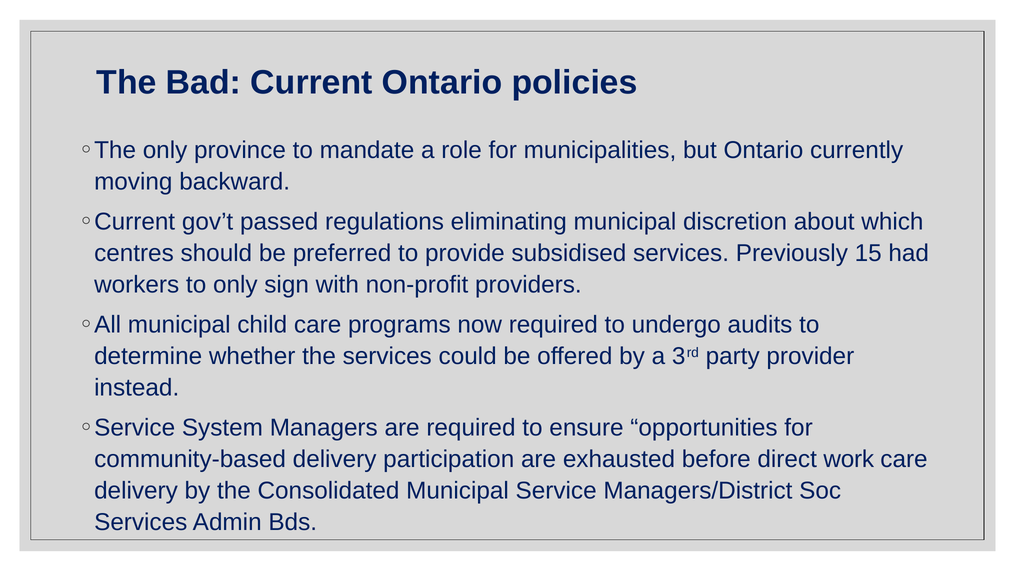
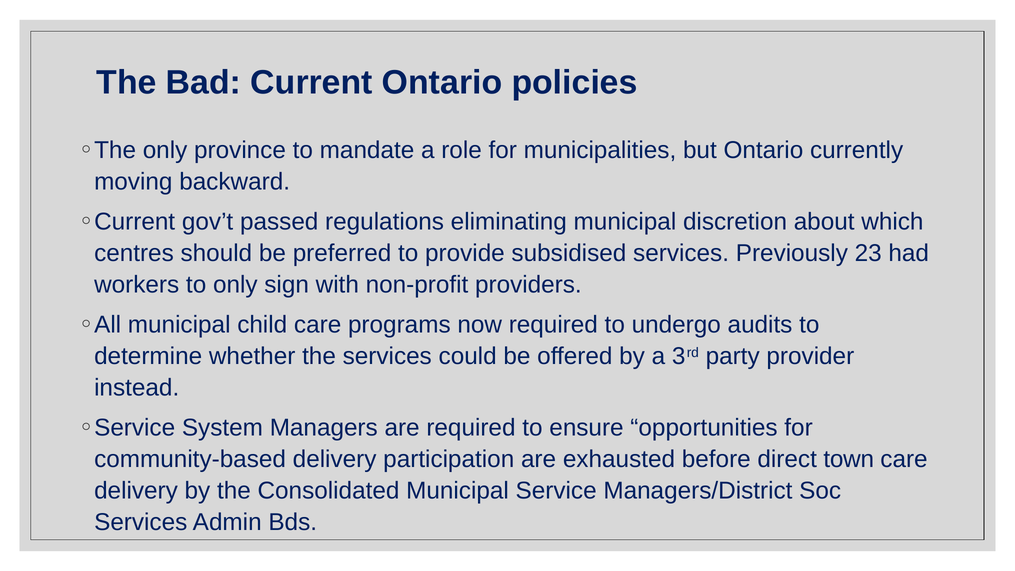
15: 15 -> 23
work: work -> town
